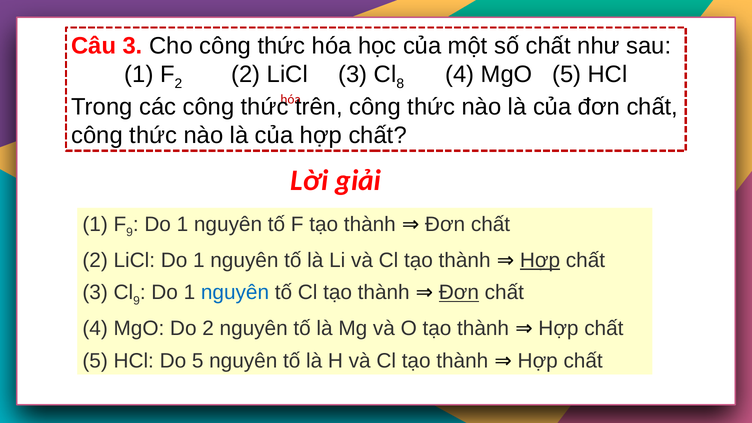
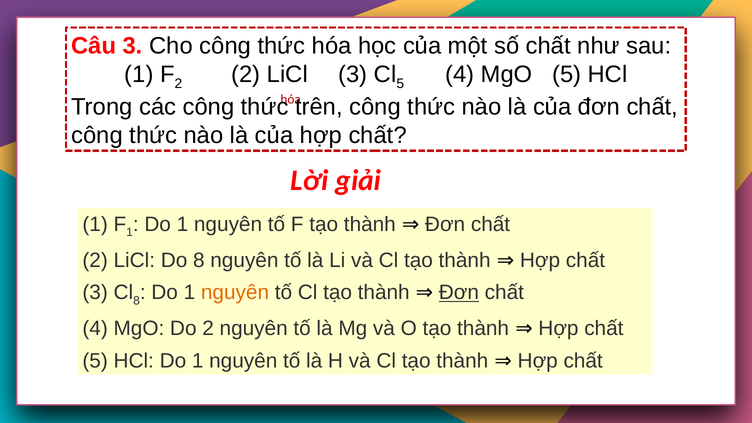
8 at (400, 84): 8 -> 5
F 9: 9 -> 1
LiCl Do 1: 1 -> 8
Hợp at (540, 260) underline: present -> none
Cl 9: 9 -> 8
nguyên at (235, 293) colour: blue -> orange
HCl Do 5: 5 -> 1
